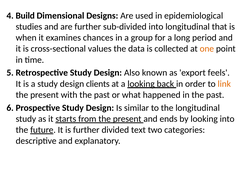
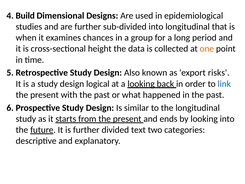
values: values -> height
feels: feels -> risks
clients: clients -> logical
link colour: orange -> blue
